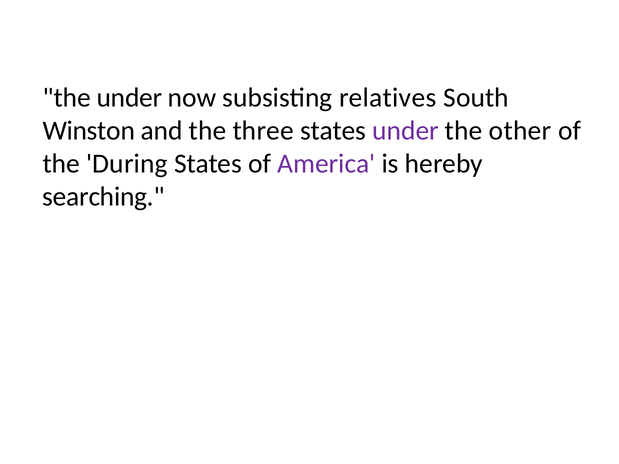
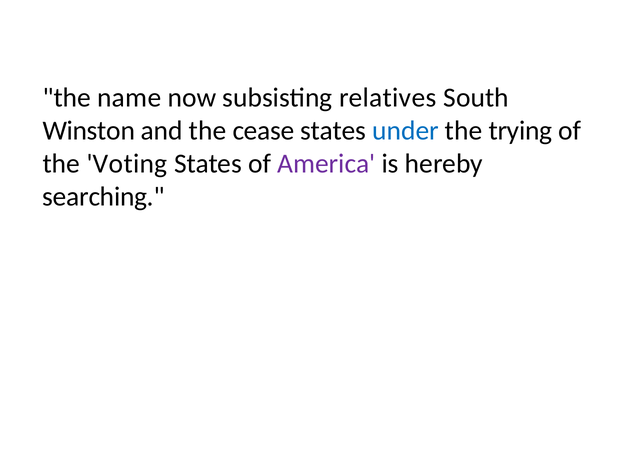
the under: under -> name
three: three -> cease
under at (405, 131) colour: purple -> blue
other: other -> trying
During: During -> Voting
